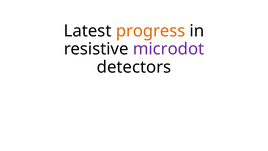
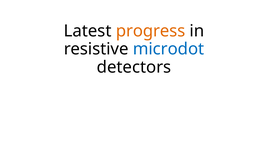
microdot colour: purple -> blue
